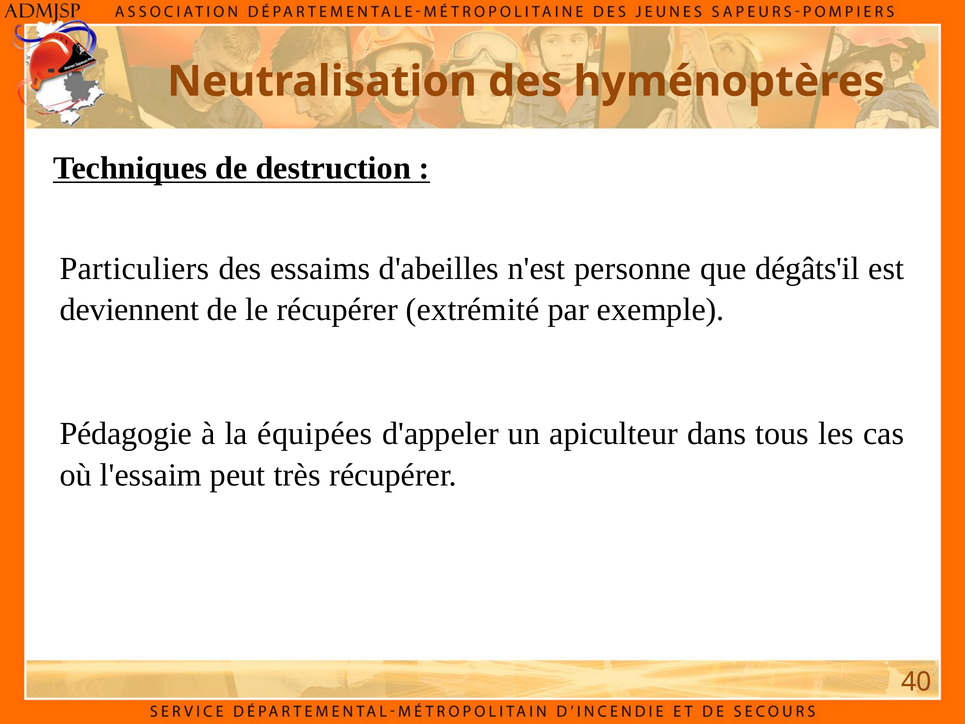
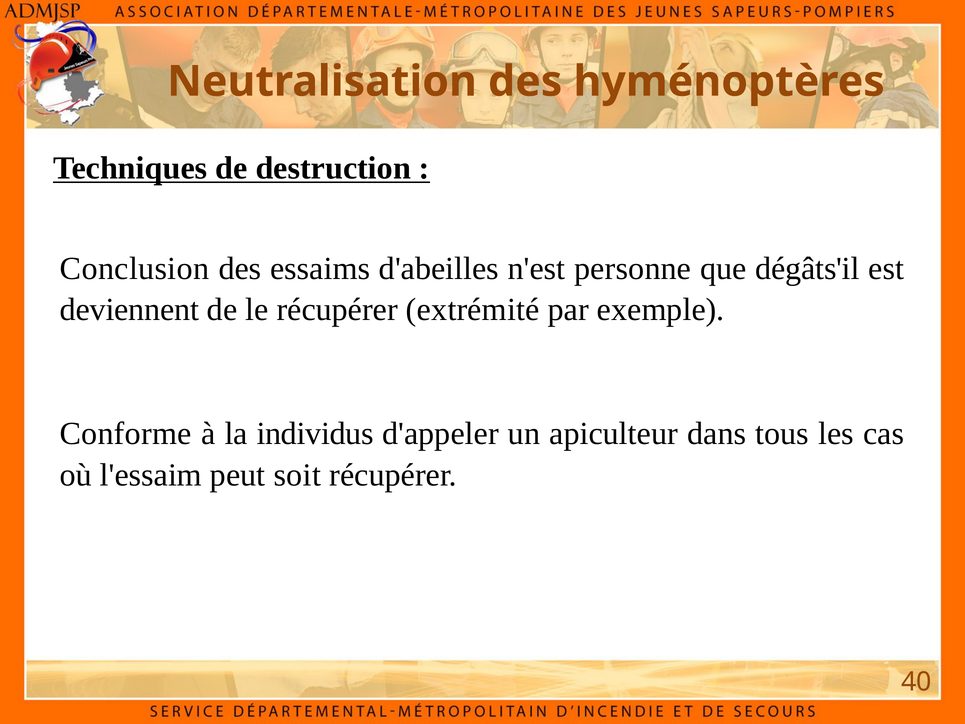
Particuliers: Particuliers -> Conclusion
Pédagogie: Pédagogie -> Conforme
équipées: équipées -> individus
très: très -> soit
